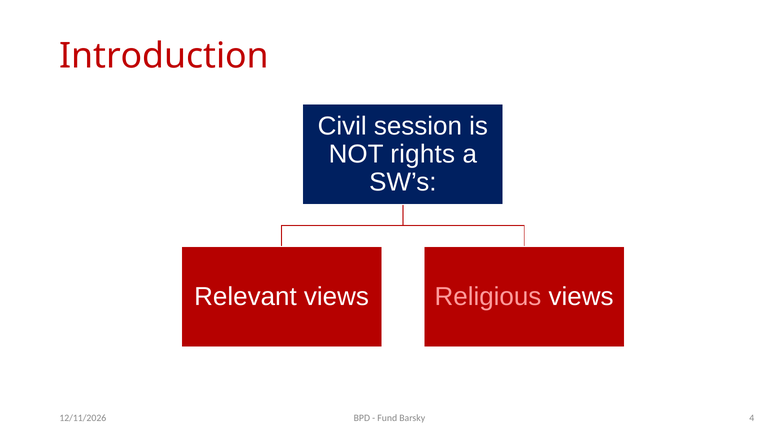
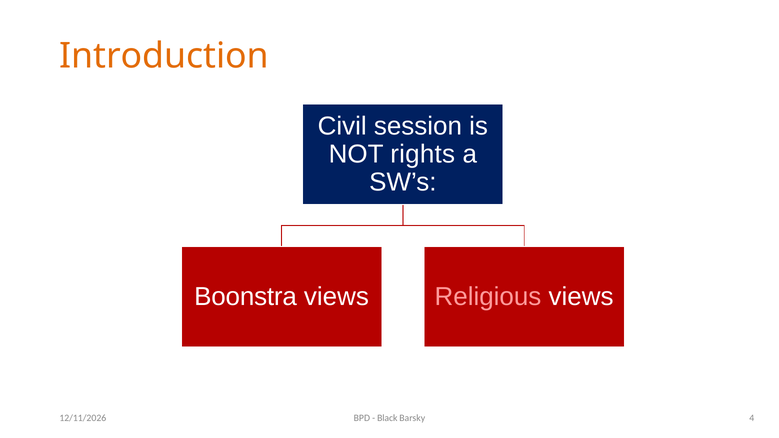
Introduction colour: red -> orange
Relevant: Relevant -> Boonstra
Fund: Fund -> Black
